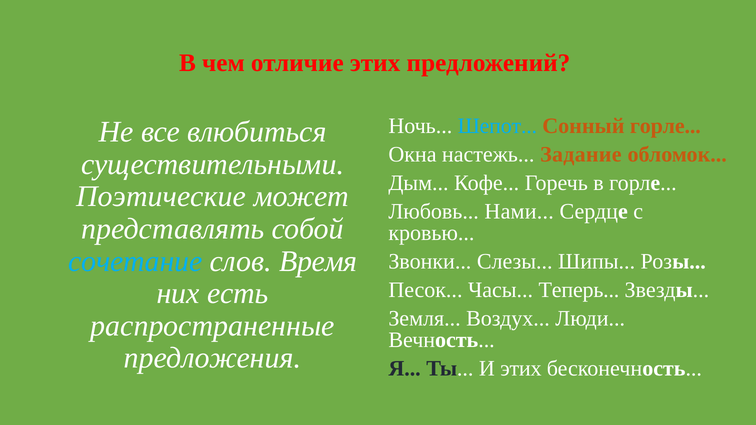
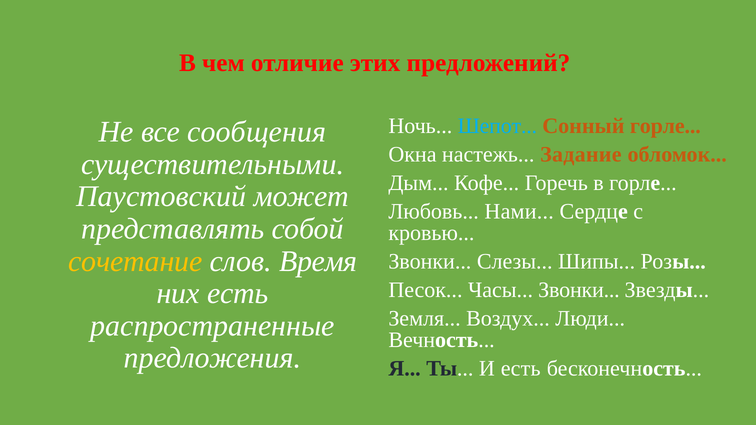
влюбиться: влюбиться -> сообщения
Поэтические: Поэтические -> Паустовский
сочетание colour: light blue -> yellow
Часы Теперь: Теперь -> Звонки
И этих: этих -> есть
